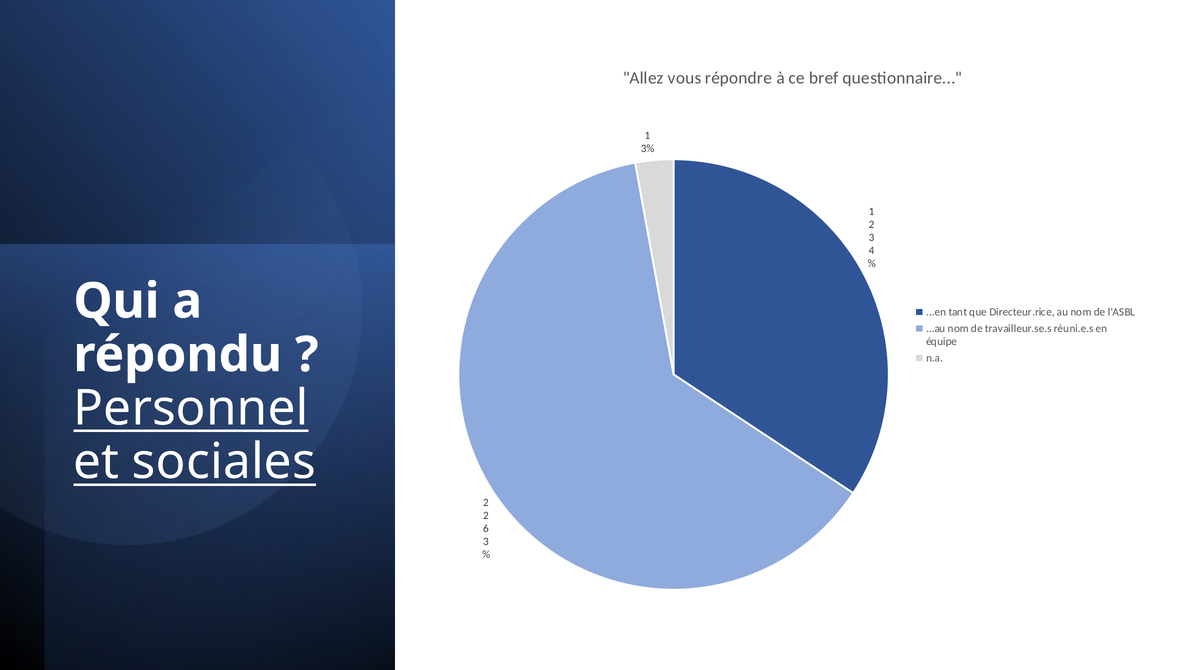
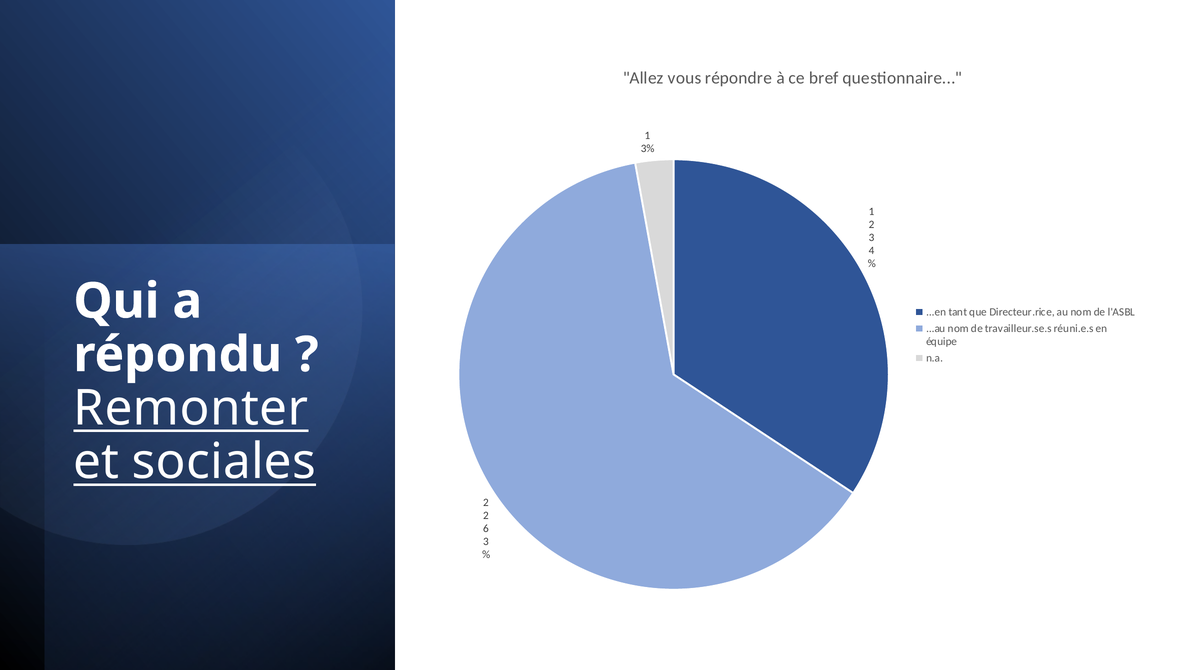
Personnel: Personnel -> Remonter
